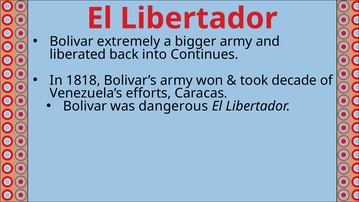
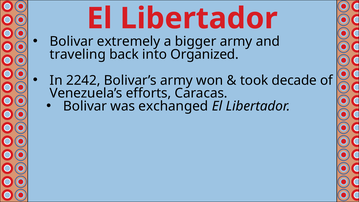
liberated: liberated -> traveling
Continues: Continues -> Organized
1818: 1818 -> 2242
dangerous: dangerous -> exchanged
